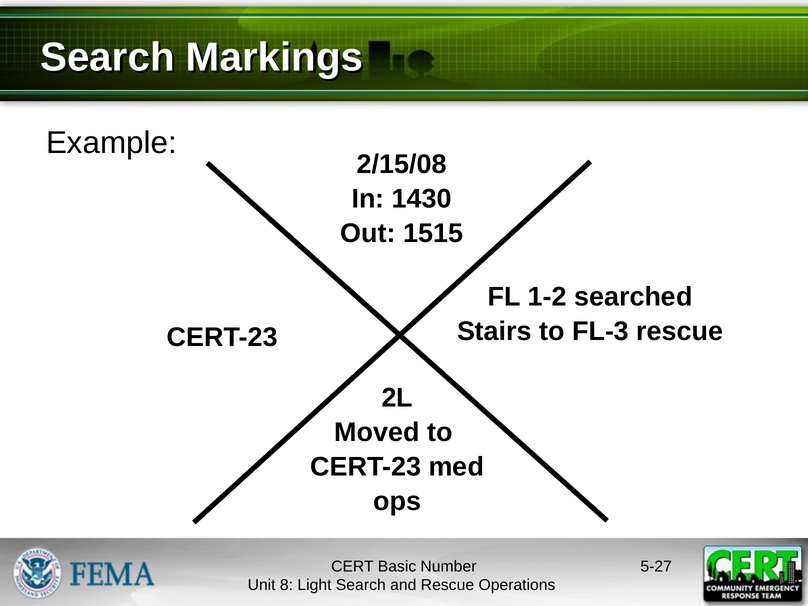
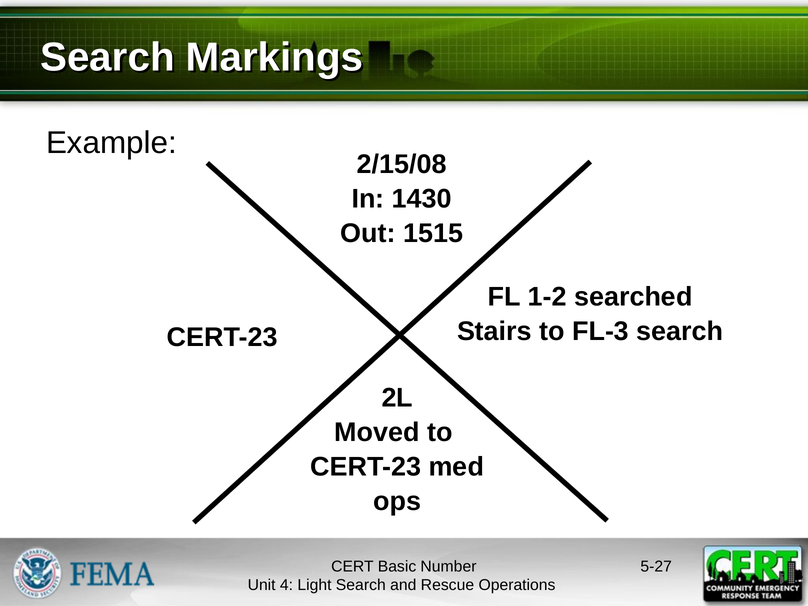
rescue at (680, 331): rescue -> search
8: 8 -> 4
